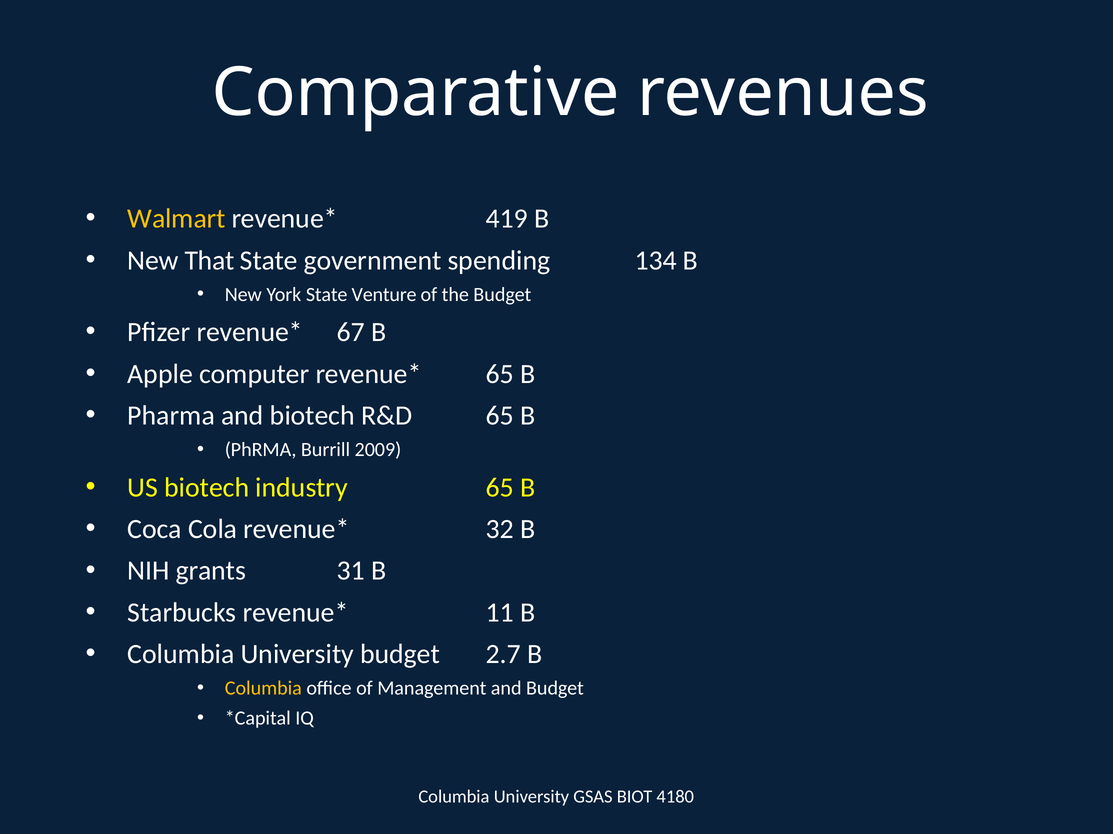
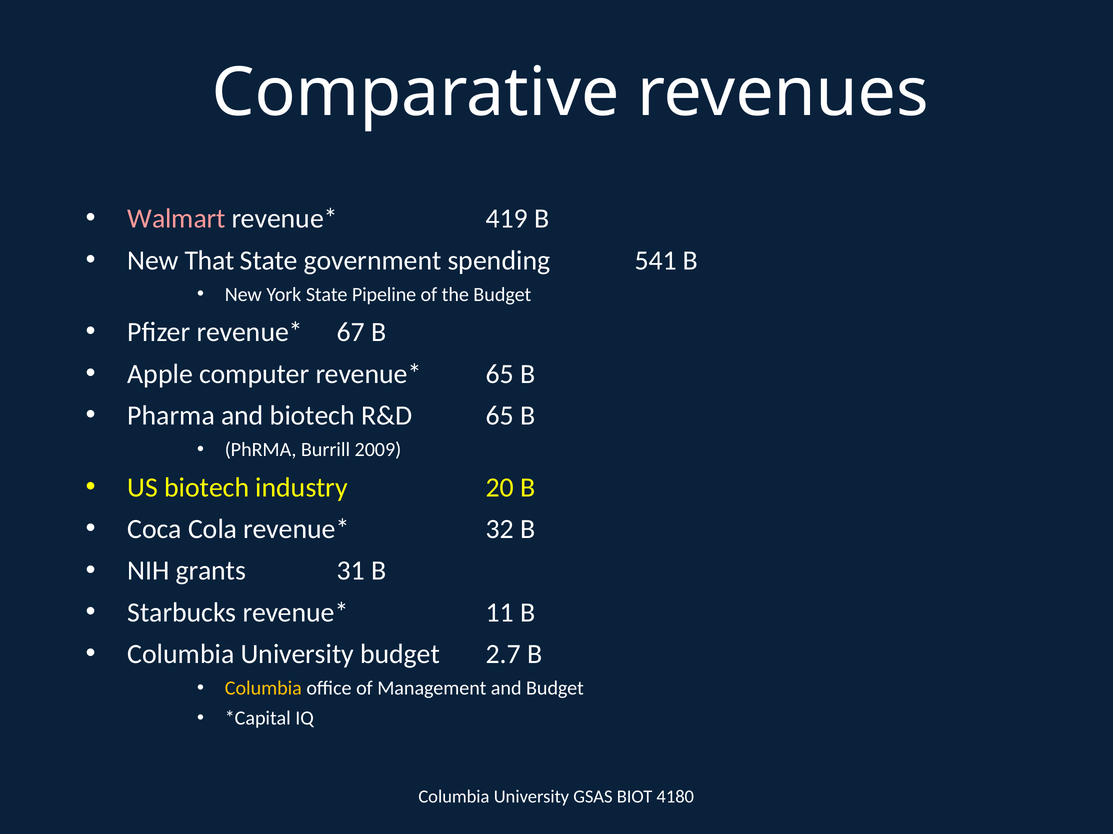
Walmart colour: yellow -> pink
134: 134 -> 541
Venture: Venture -> Pipeline
industry 65: 65 -> 20
